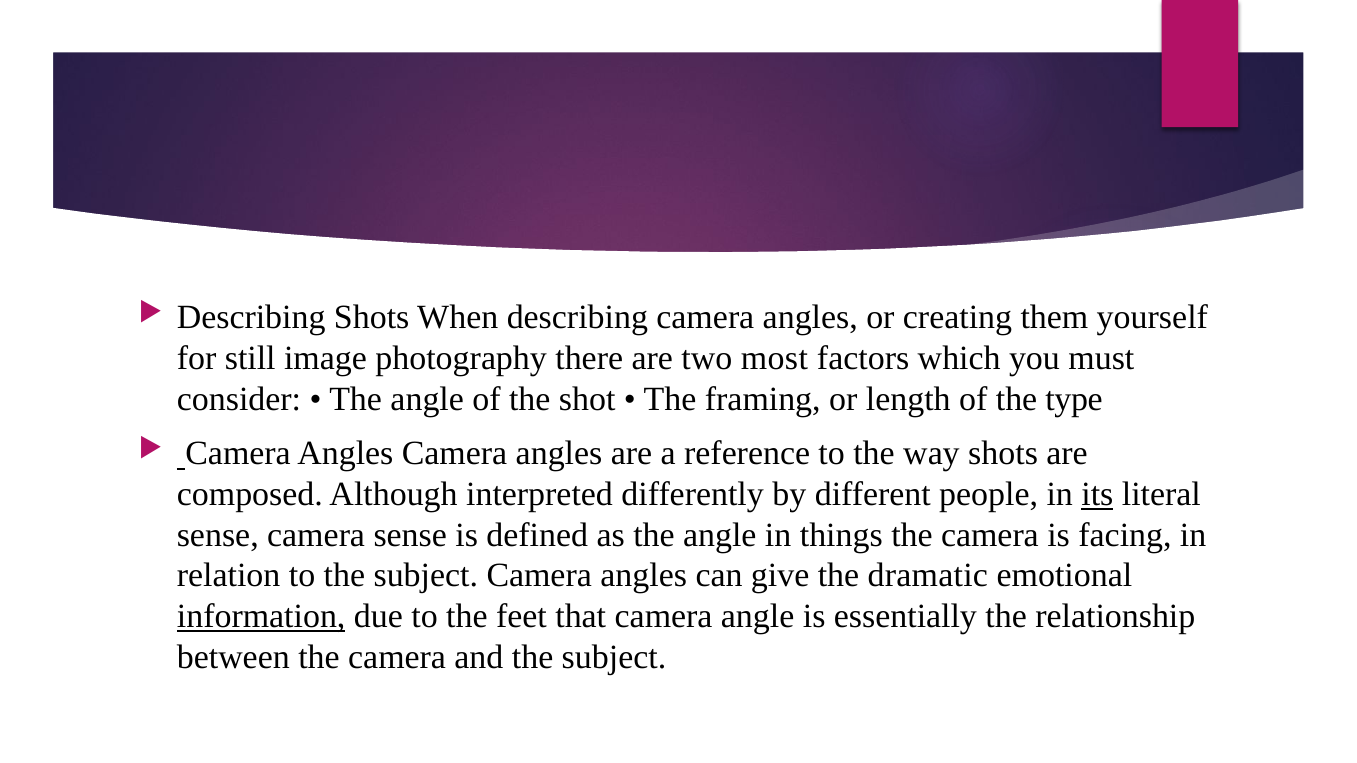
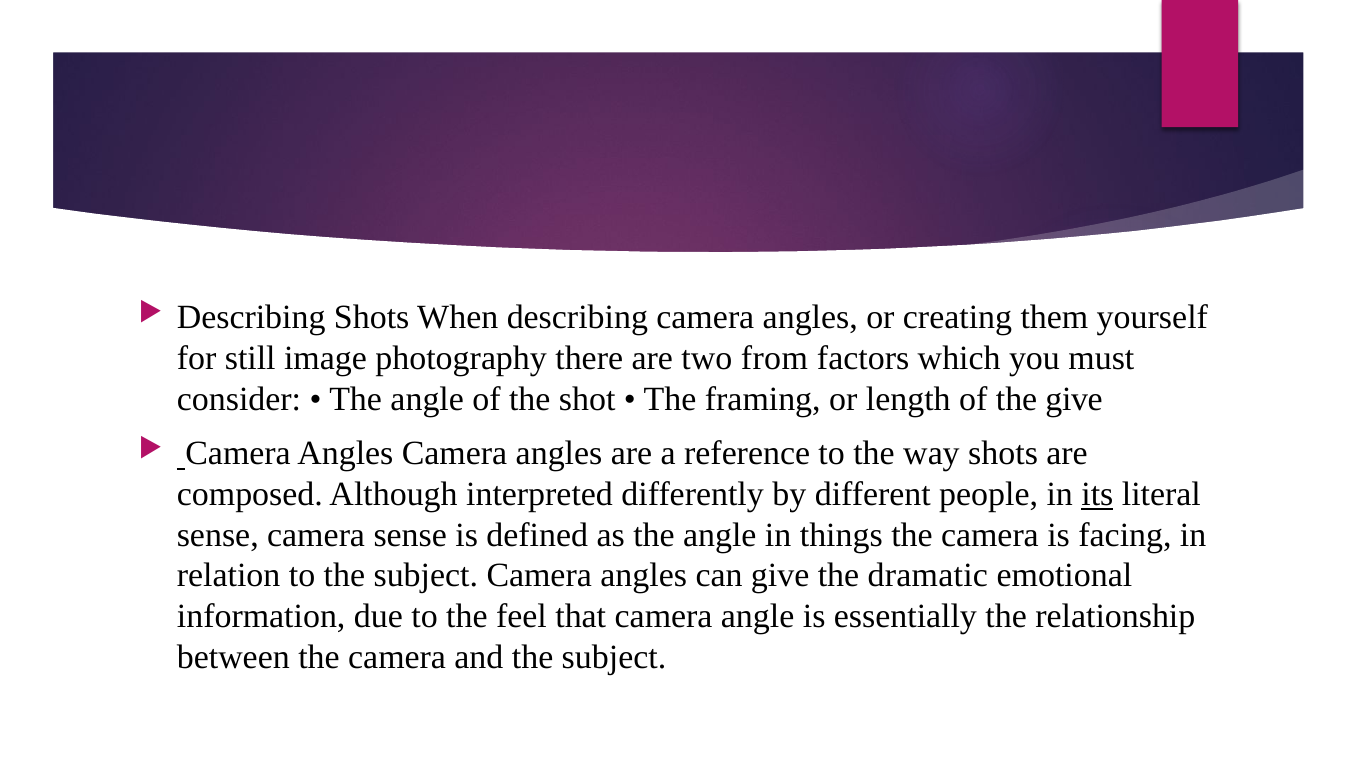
most: most -> from
the type: type -> give
information underline: present -> none
feet: feet -> feel
